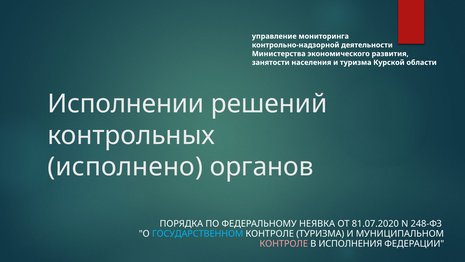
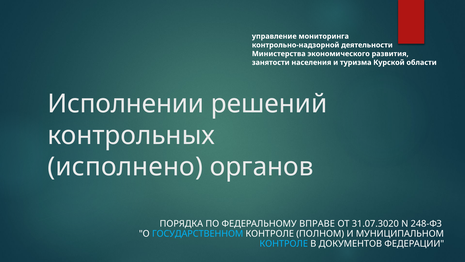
НЕЯВКА: НЕЯВКА -> ВПРАВЕ
81.07.2020: 81.07.2020 -> 31.07.3020
КОНТРОЛЕ ТУРИЗМА: ТУРИЗМА -> ПОЛНОМ
КОНТРОЛЕ at (284, 243) colour: pink -> light blue
ИСПОЛНЕНИЯ: ИСПОЛНЕНИЯ -> ДОКУМЕНТОВ
